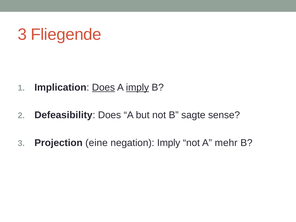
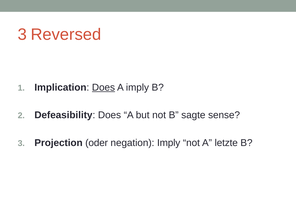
Fliegende: Fliegende -> Reversed
imply at (137, 88) underline: present -> none
eine: eine -> oder
mehr: mehr -> letzte
